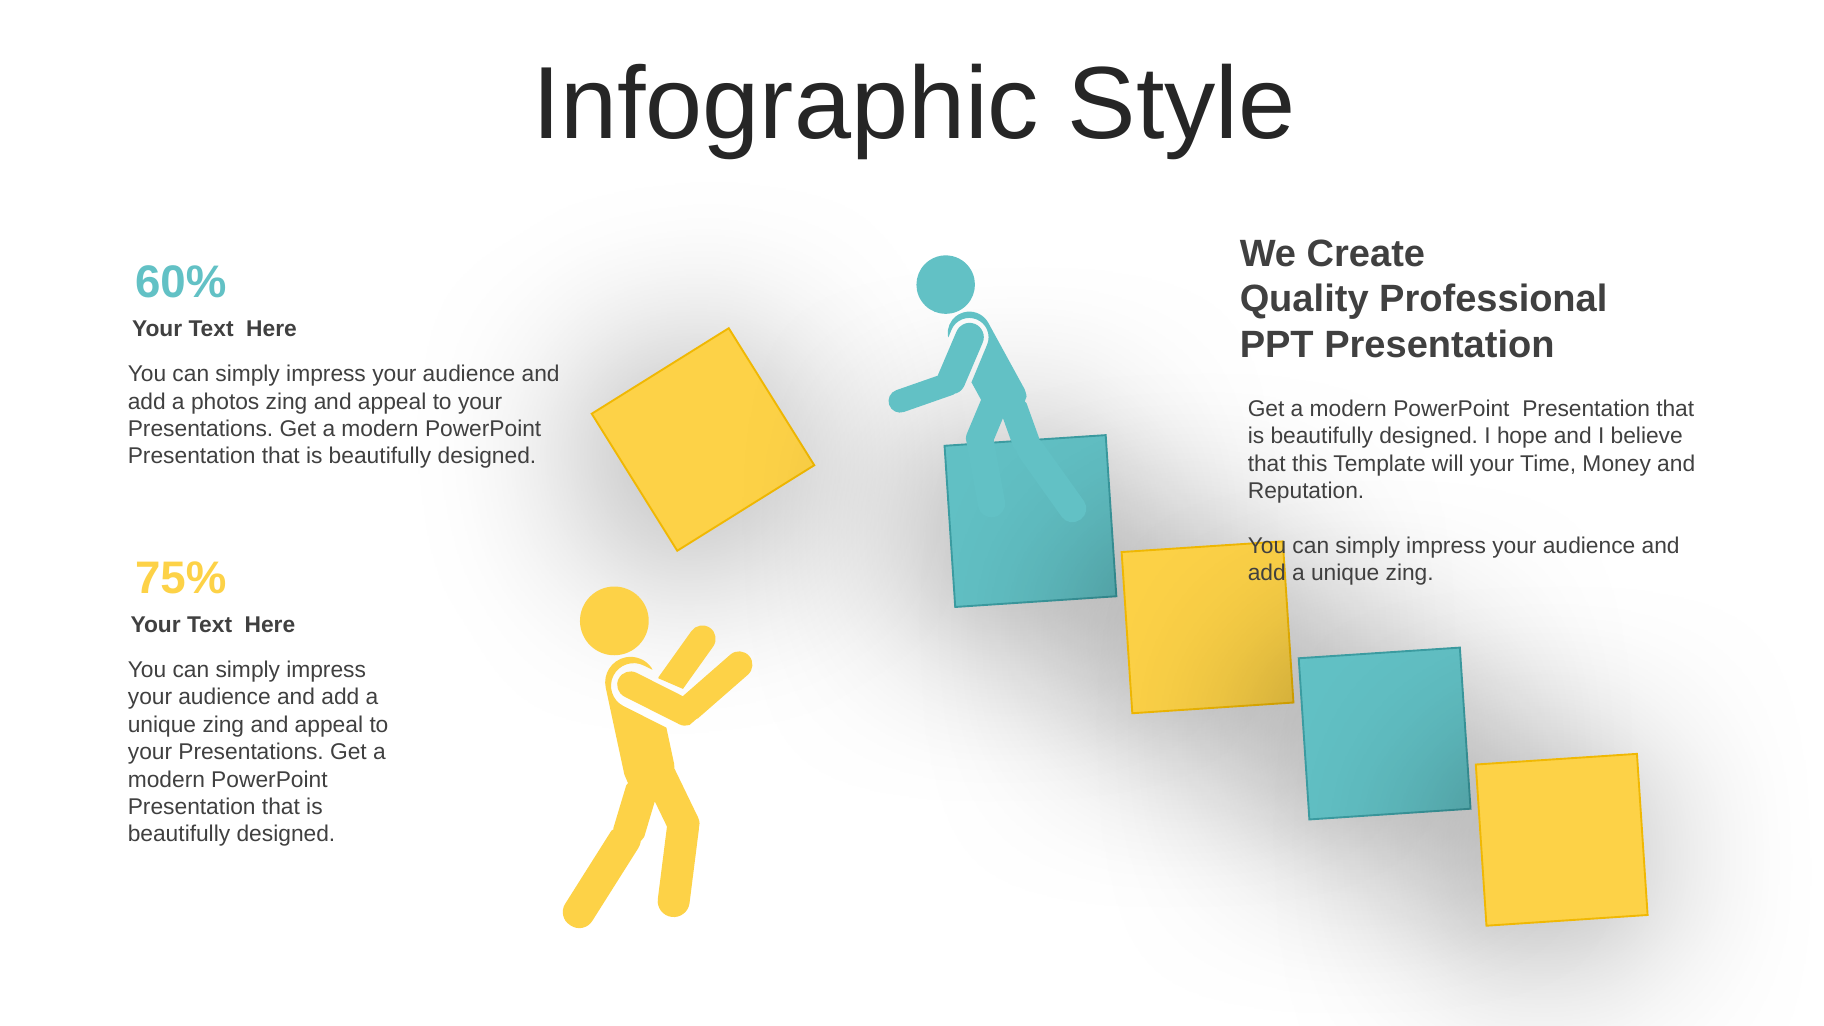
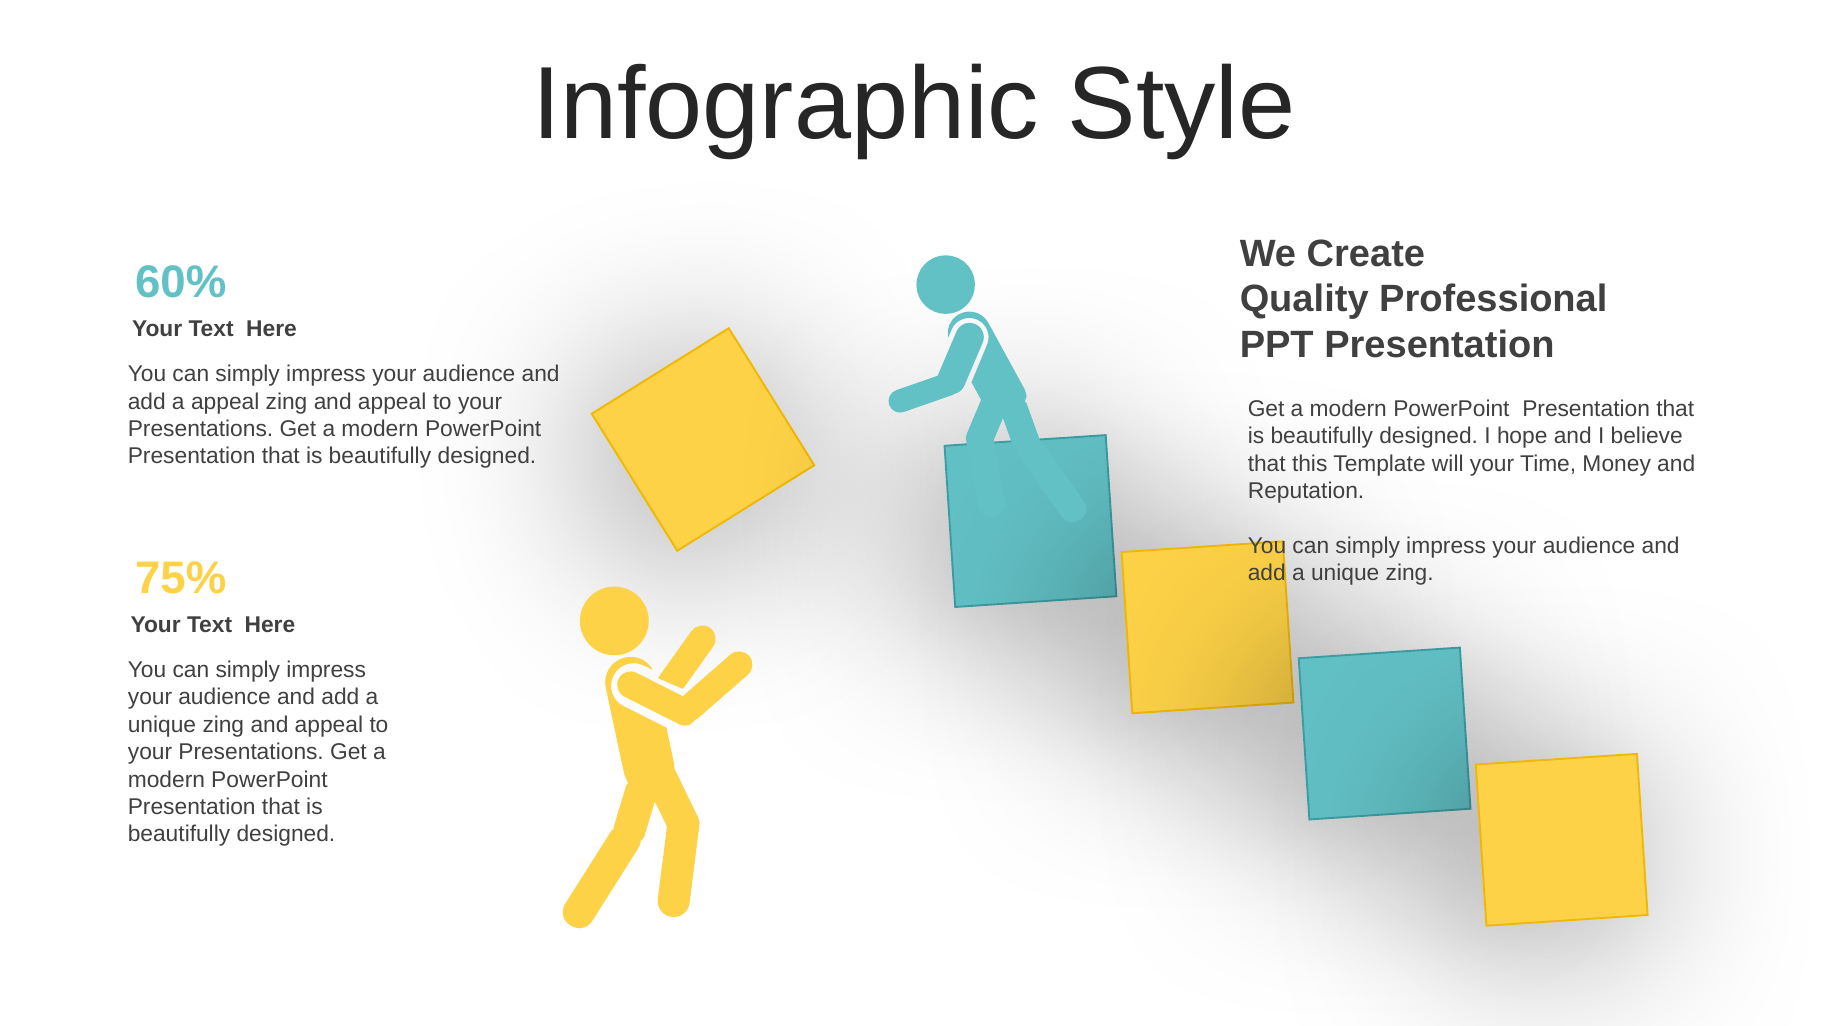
a photos: photos -> appeal
